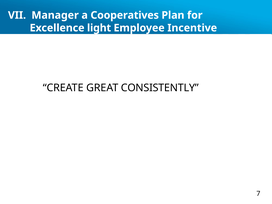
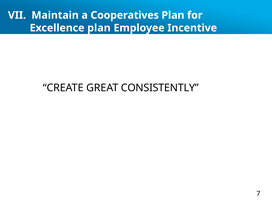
Manager: Manager -> Maintain
Excellence light: light -> plan
